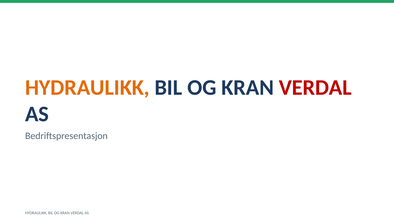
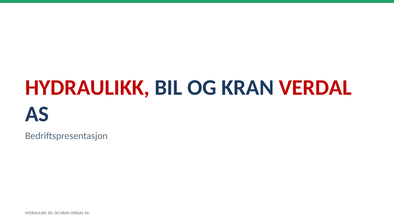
HYDRAULIKK at (87, 87) colour: orange -> red
